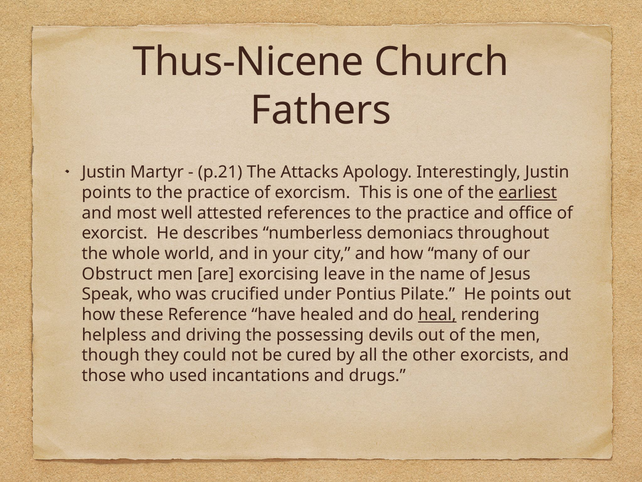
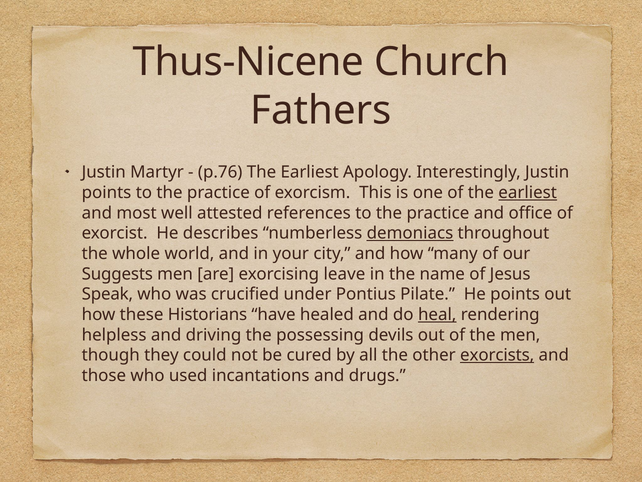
p.21: p.21 -> p.76
Attacks at (310, 172): Attacks -> Earliest
demoniacs underline: none -> present
Obstruct: Obstruct -> Suggests
Reference: Reference -> Historians
exorcists underline: none -> present
